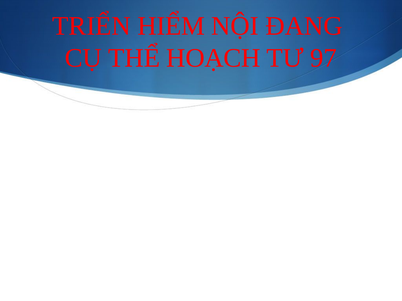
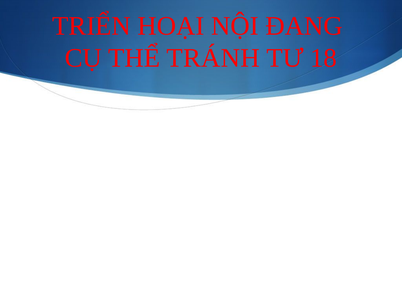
HIỂM: HIỂM -> HOẠI
HOẠCH: HOẠCH -> TRÁNH
97: 97 -> 18
